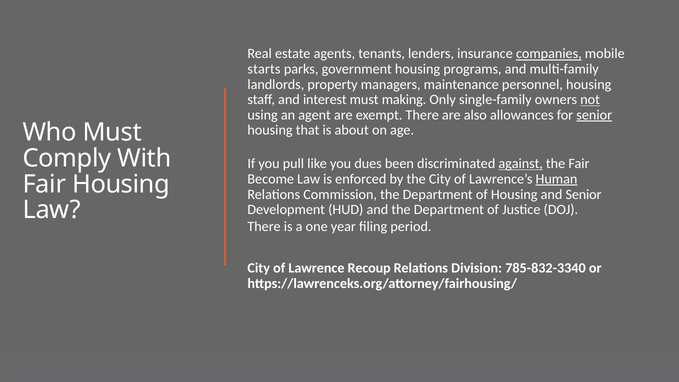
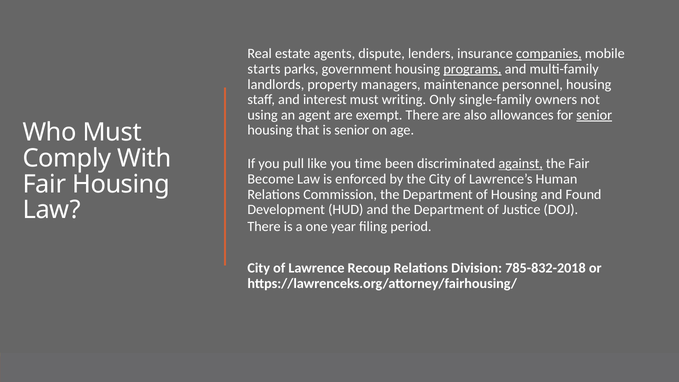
tenants: tenants -> dispute
programs underline: none -> present
making: making -> writing
not underline: present -> none
is about: about -> senior
dues: dues -> time
Human underline: present -> none
and Senior: Senior -> Found
785-832-3340: 785-832-3340 -> 785-832-2018
